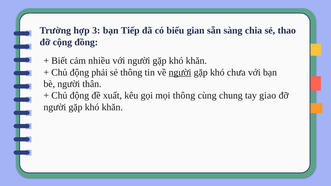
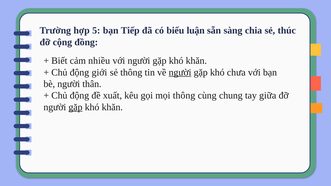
3: 3 -> 5
gian: gian -> luận
thao: thao -> thúc
phải: phải -> giới
giao: giao -> giữa
gặp at (76, 107) underline: none -> present
